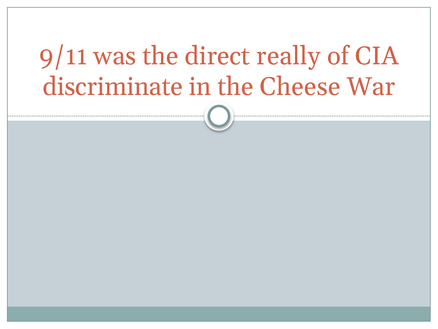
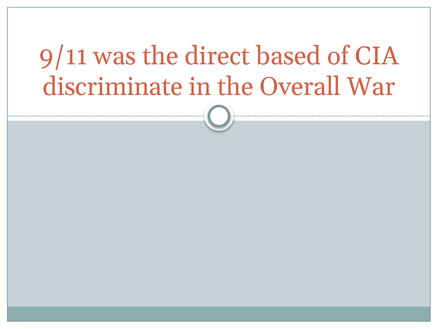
really: really -> based
Cheese: Cheese -> Overall
